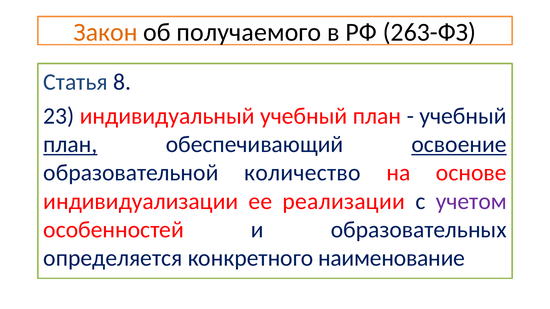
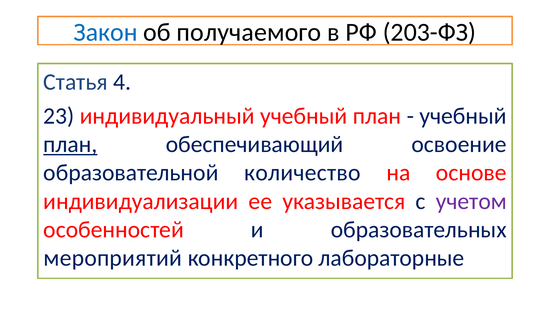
Закон colour: orange -> blue
263-ФЗ: 263-ФЗ -> 203-ФЗ
8: 8 -> 4
освоение underline: present -> none
реализации: реализации -> указывается
определяется: определяется -> мероприятий
наименование: наименование -> лабораторные
